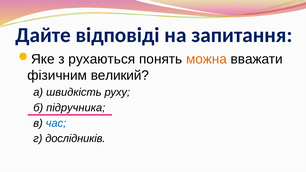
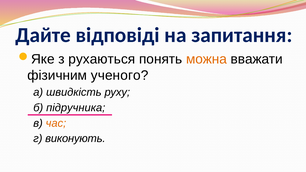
великий: великий -> ученого
час colour: blue -> orange
дослідників: дослідників -> виконують
